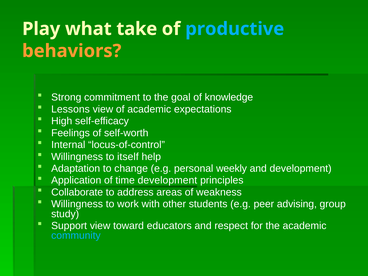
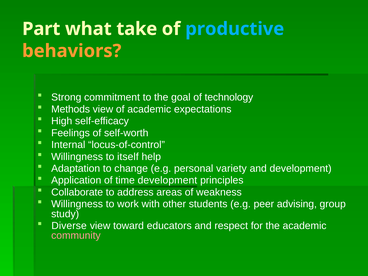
Play: Play -> Part
knowledge: knowledge -> technology
Lessons: Lessons -> Methods
weekly: weekly -> variety
Support: Support -> Diverse
community colour: light blue -> pink
